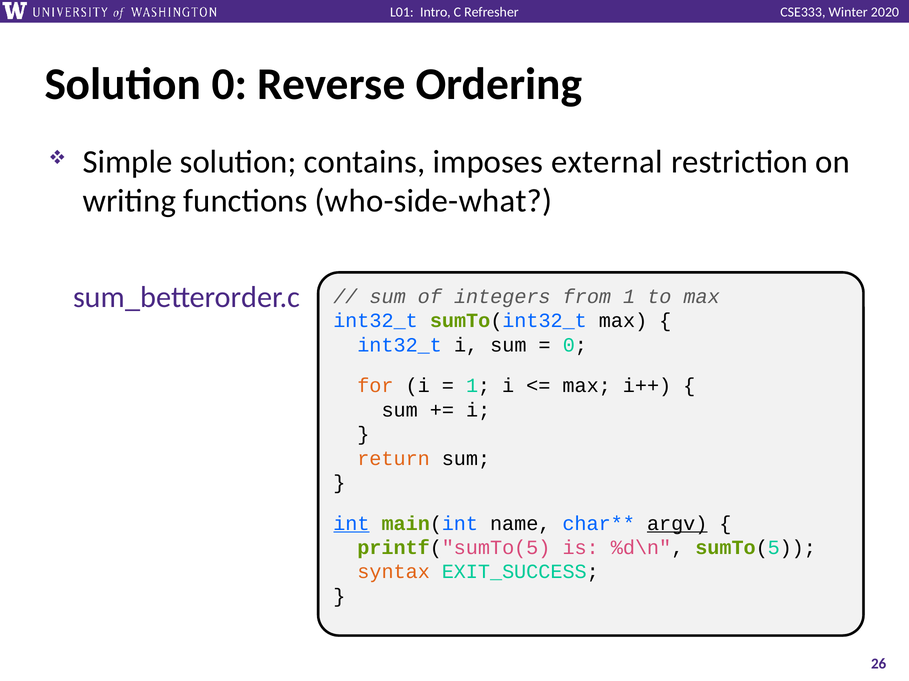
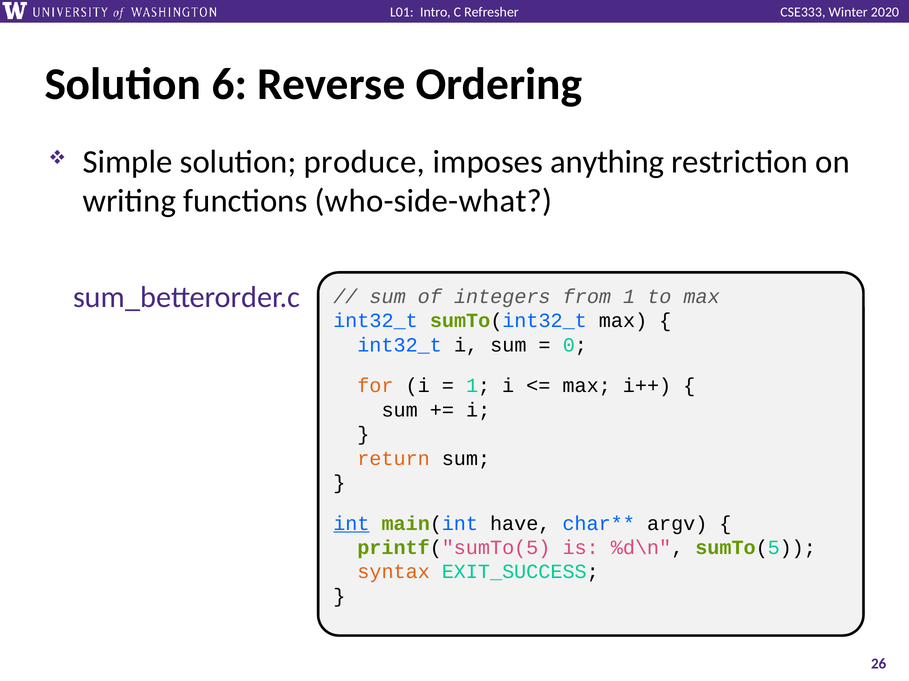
Solution 0: 0 -> 6
contains: contains -> produce
external: external -> anything
name: name -> have
argv underline: present -> none
